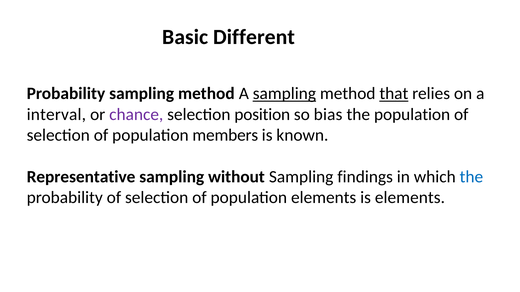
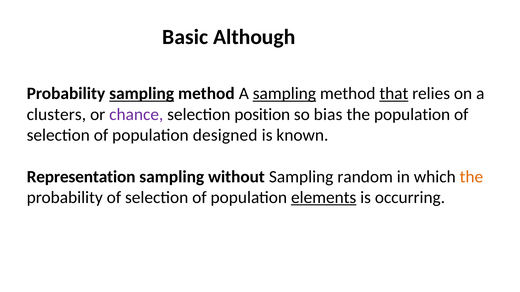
Different: Different -> Although
sampling at (142, 94) underline: none -> present
interval: interval -> clusters
members: members -> designed
Representative: Representative -> Representation
findings: findings -> random
the at (471, 177) colour: blue -> orange
elements at (324, 198) underline: none -> present
is elements: elements -> occurring
